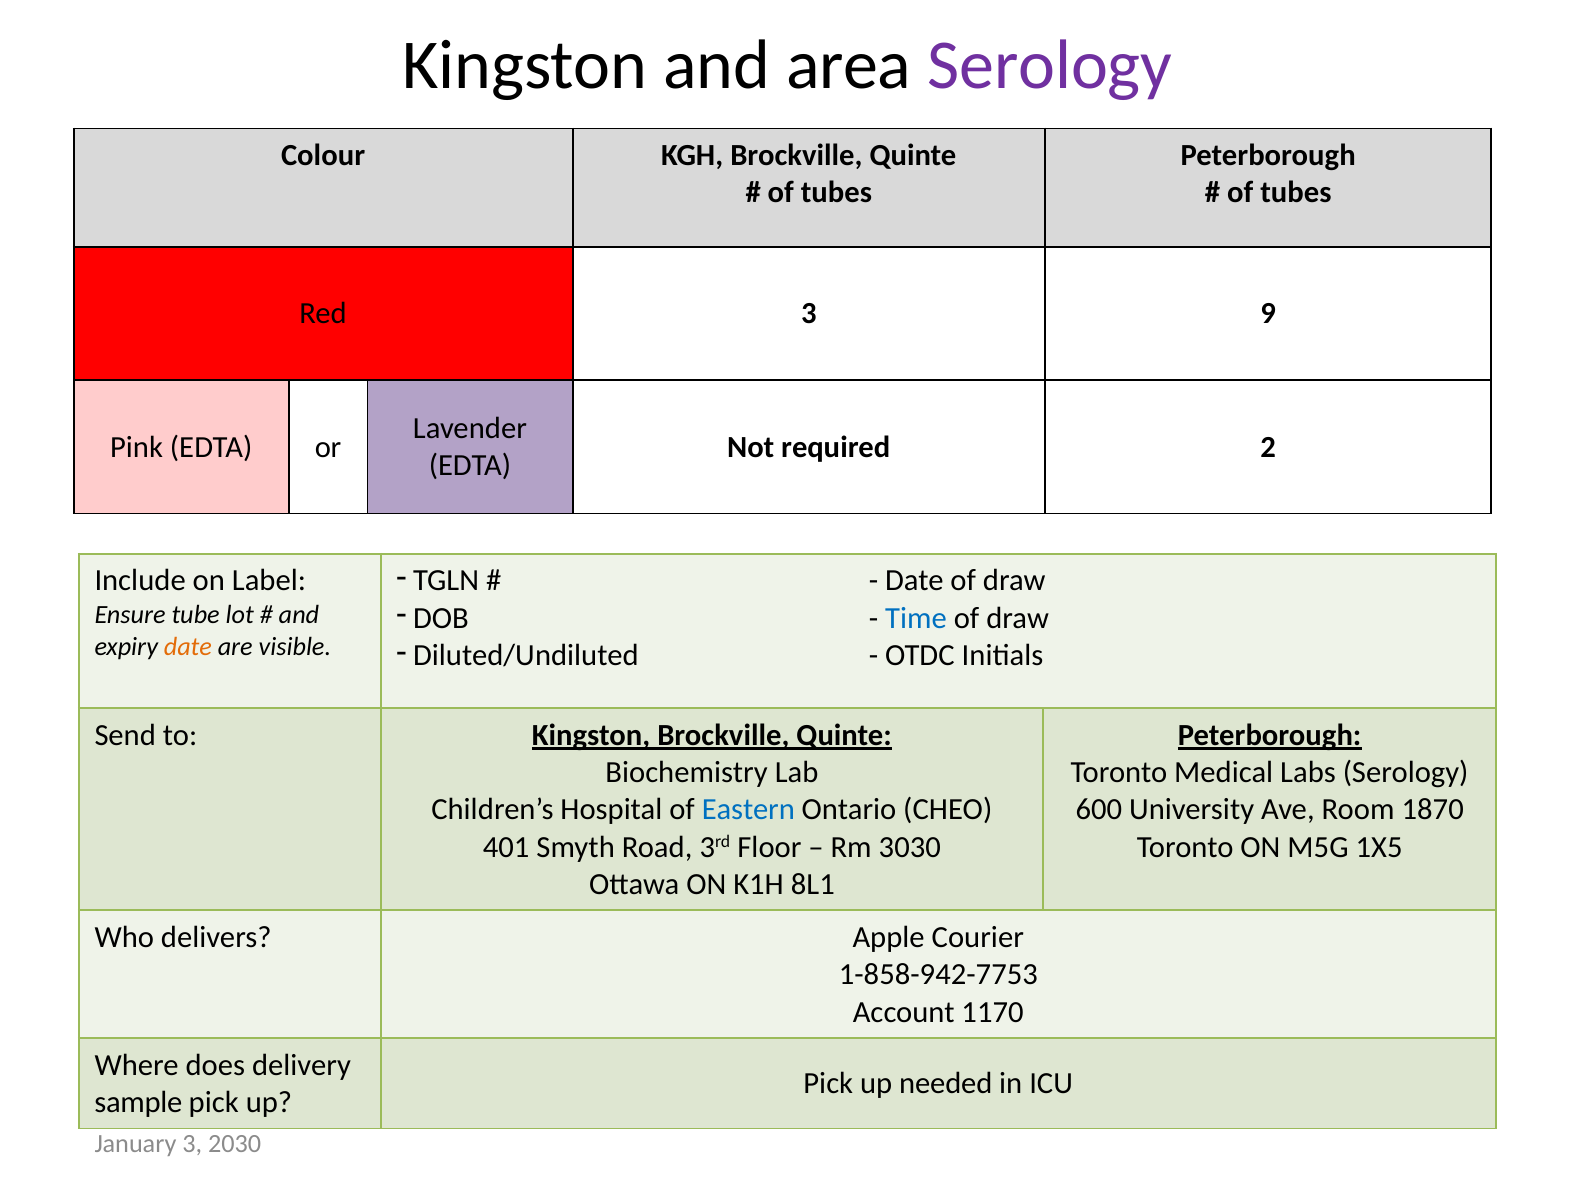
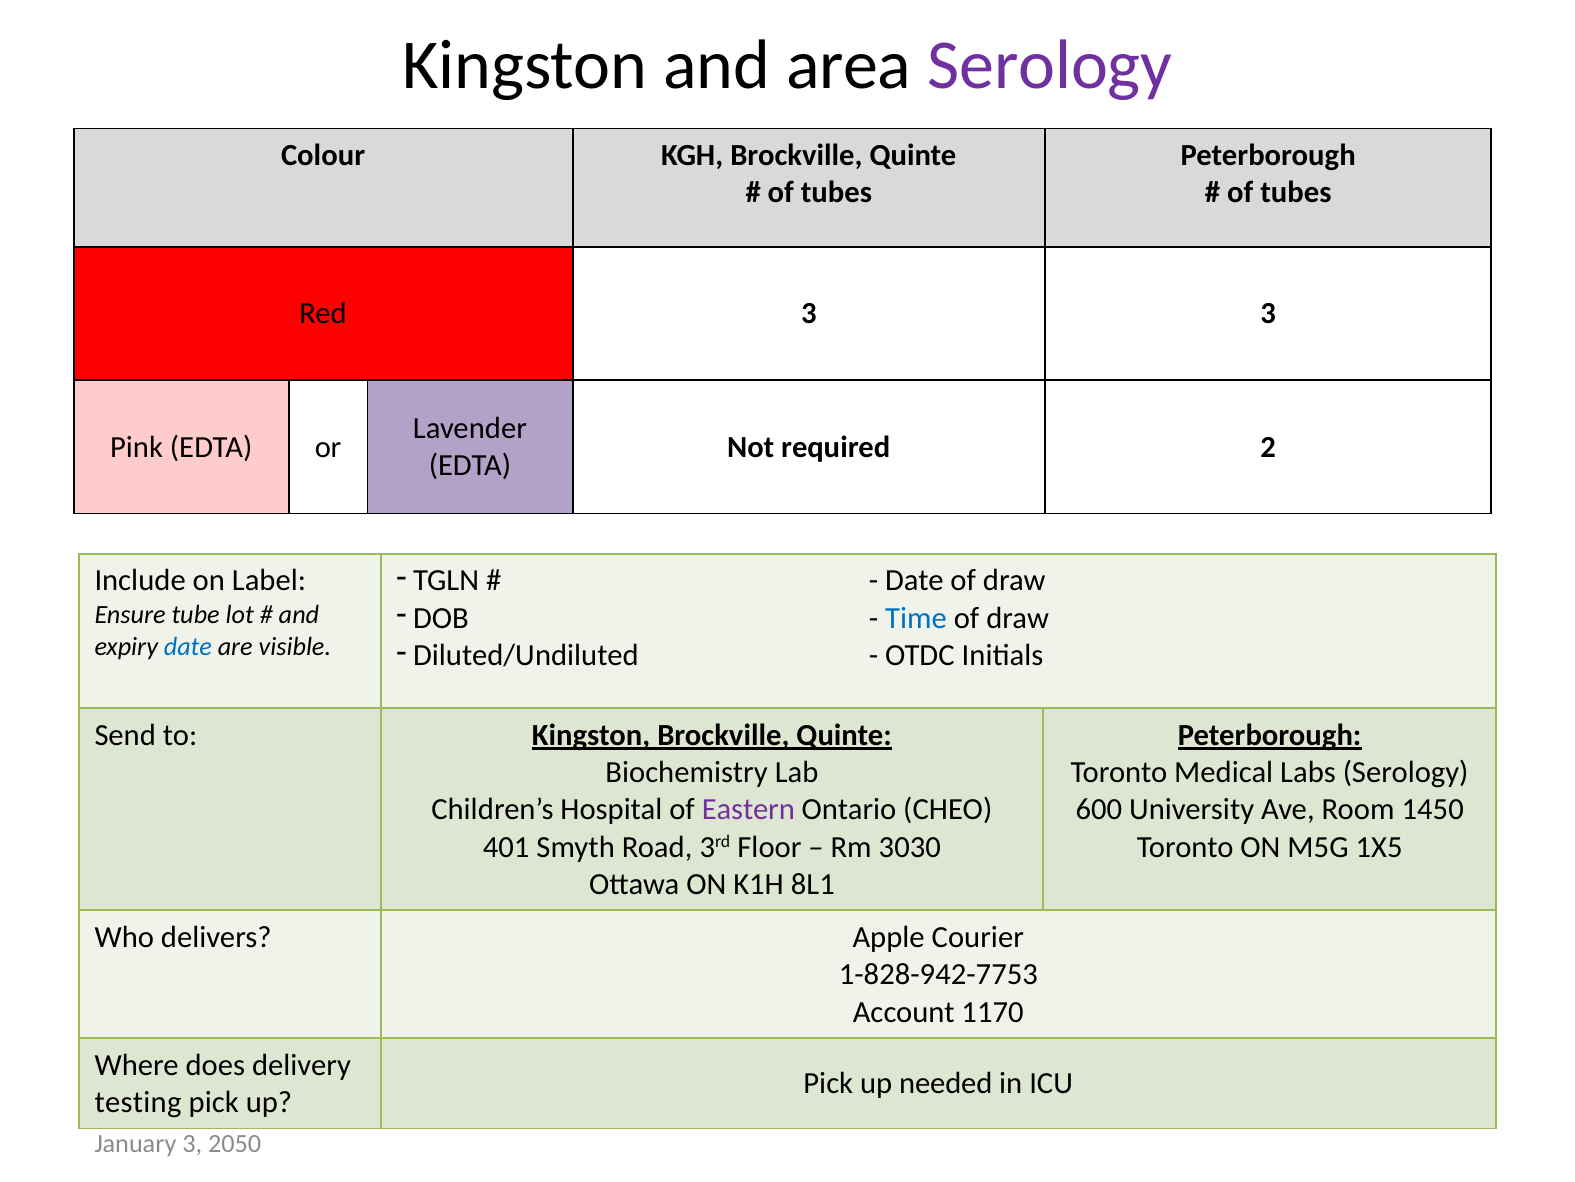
3 9: 9 -> 3
date at (188, 647) colour: orange -> blue
Eastern colour: blue -> purple
1870: 1870 -> 1450
1-858-942-7753: 1-858-942-7753 -> 1-828-942-7753
sample: sample -> testing
2030: 2030 -> 2050
